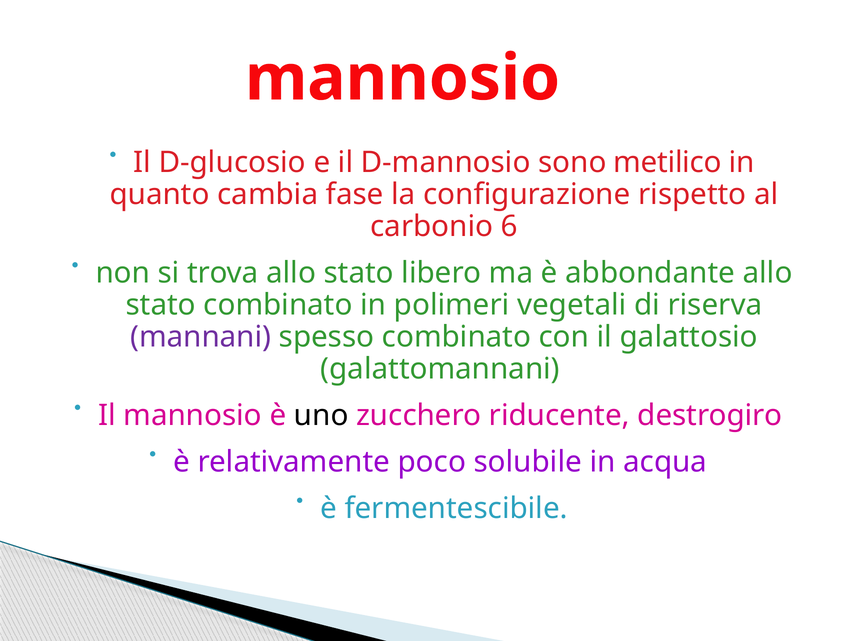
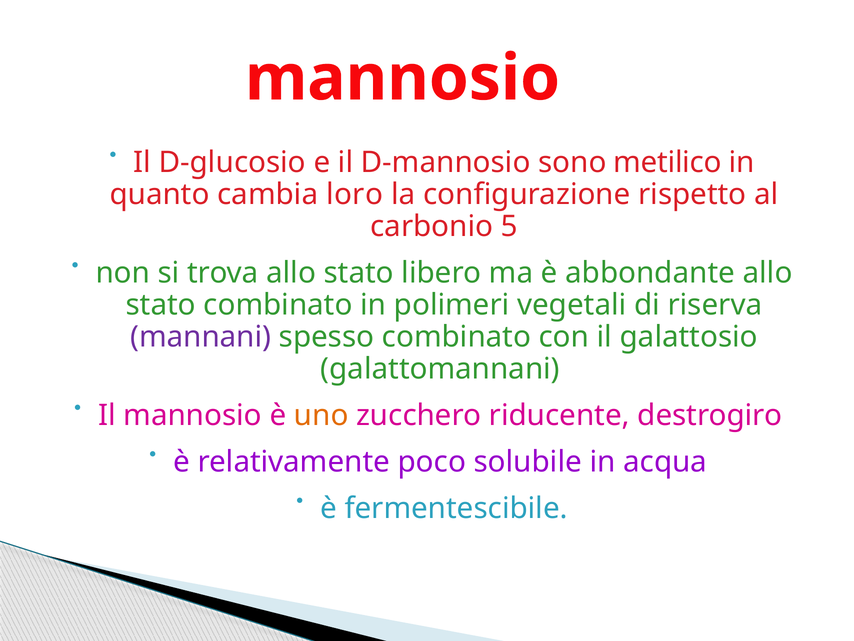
fase: fase -> loro
6: 6 -> 5
uno colour: black -> orange
